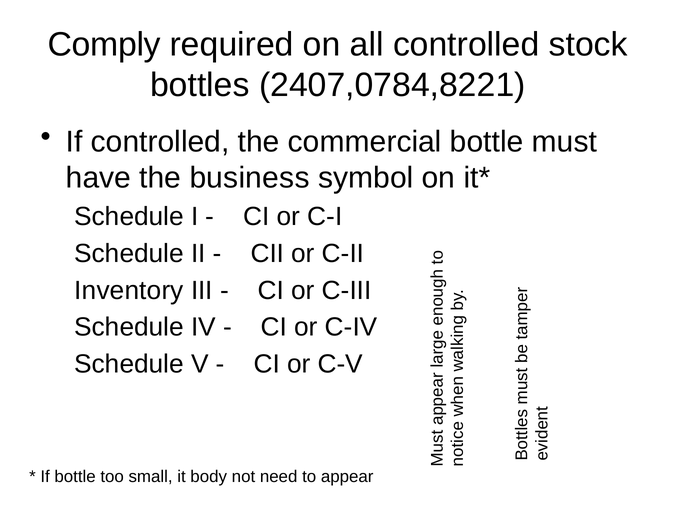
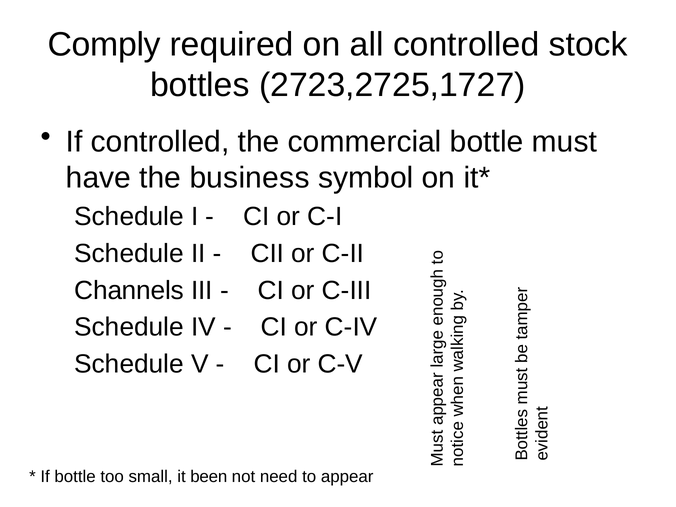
2407,0784,8221: 2407,0784,8221 -> 2723,2725,1727
Inventory: Inventory -> Channels
body: body -> been
